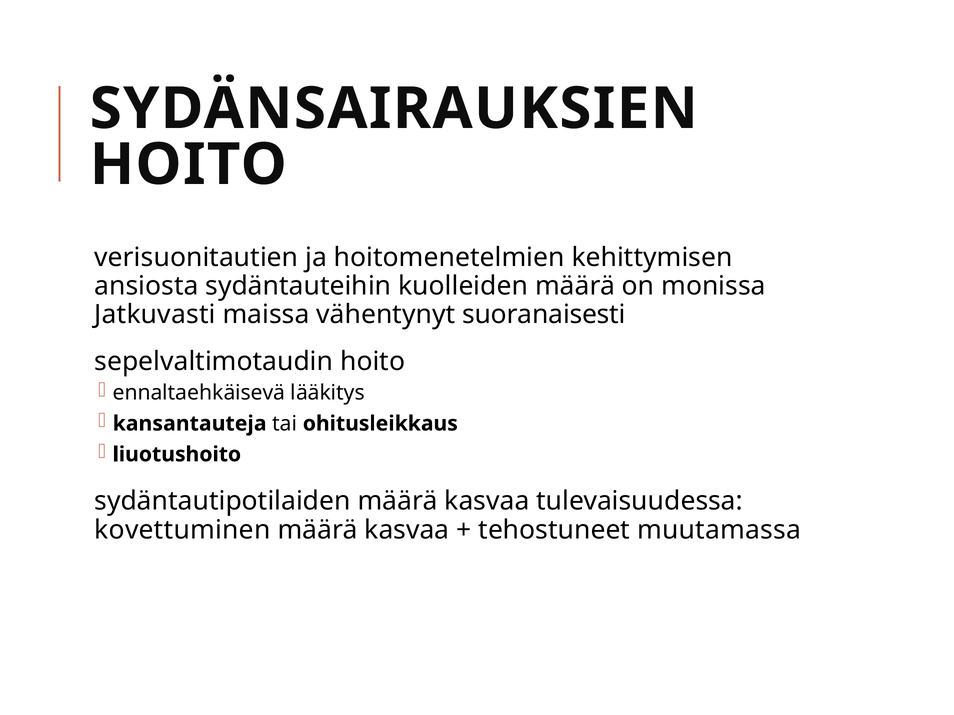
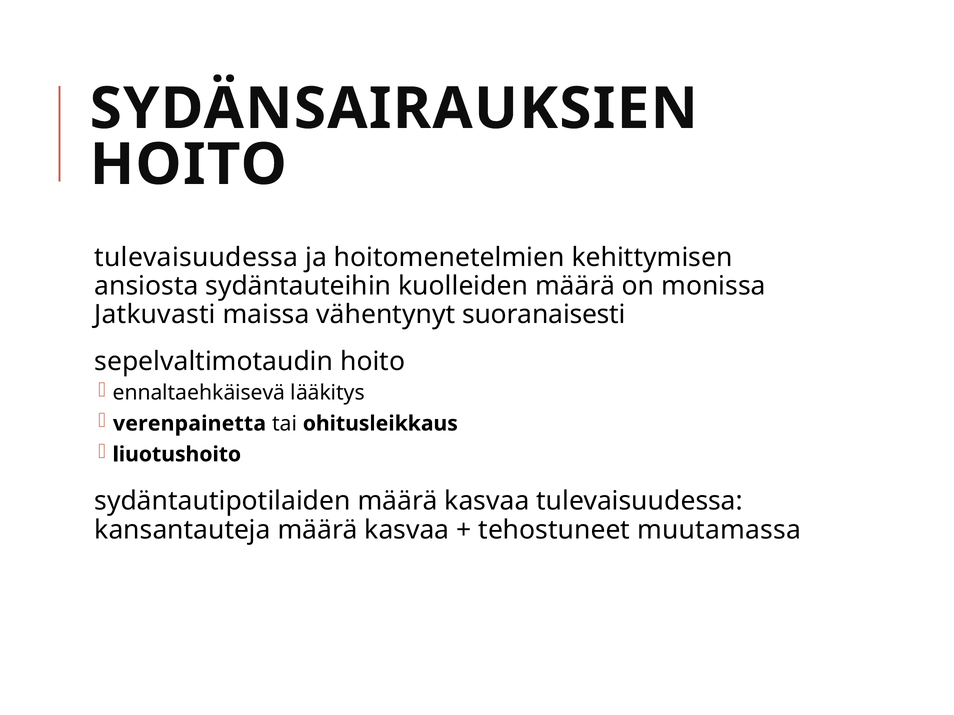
verisuonitautien at (196, 257): verisuonitautien -> tulevaisuudessa
kansantauteja: kansantauteja -> verenpainetta
kovettuminen: kovettuminen -> kansantauteja
